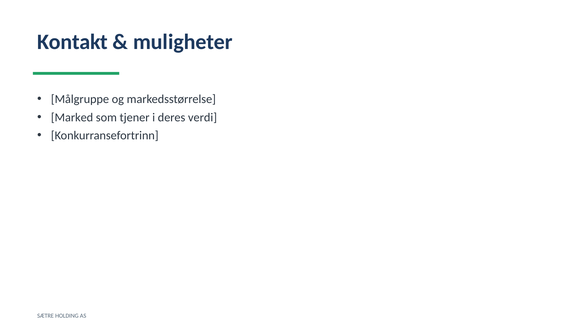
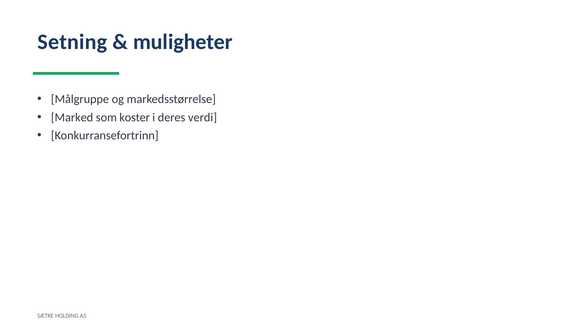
Kontakt: Kontakt -> Setning
tjener: tjener -> koster
